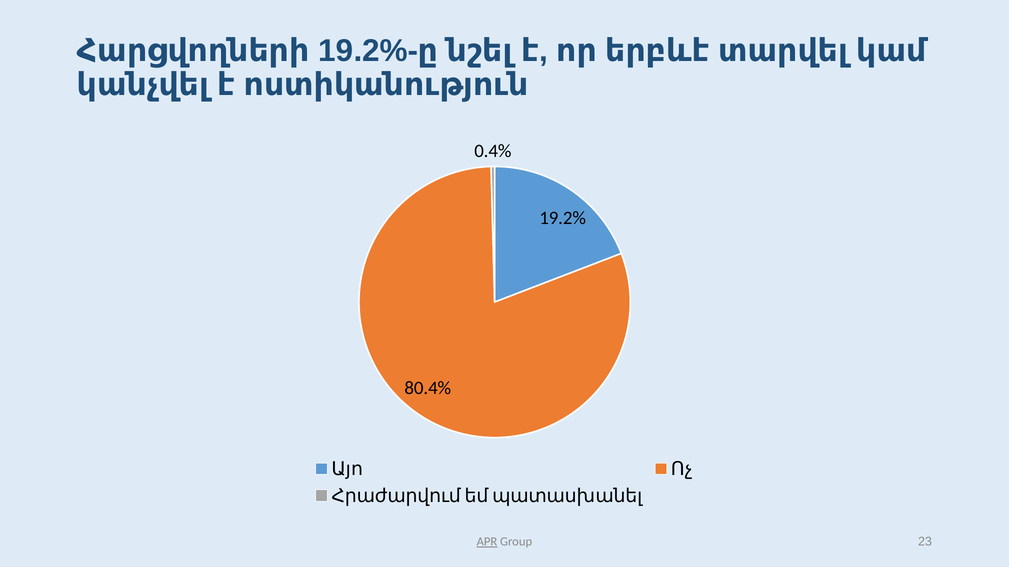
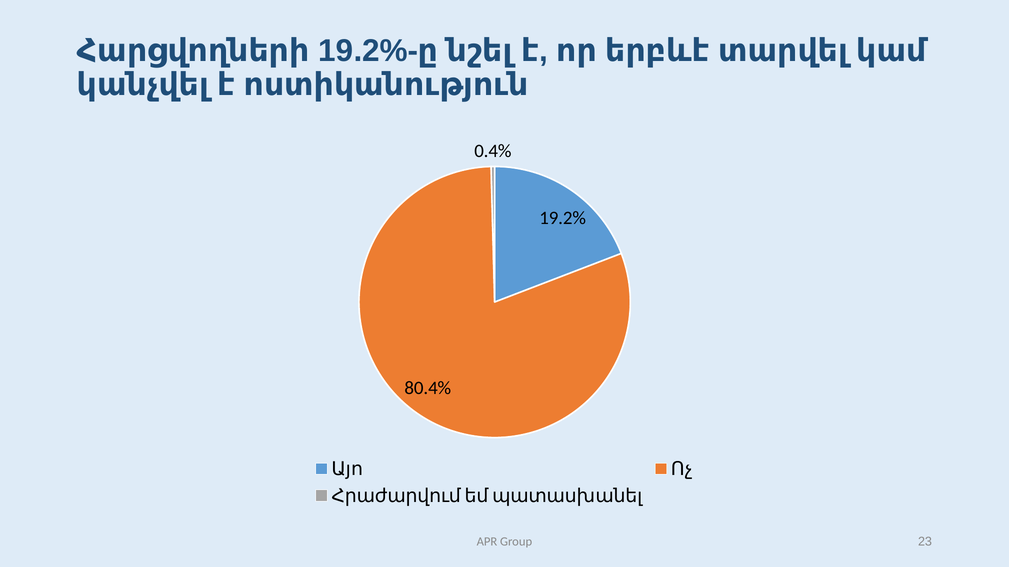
APR underline: present -> none
